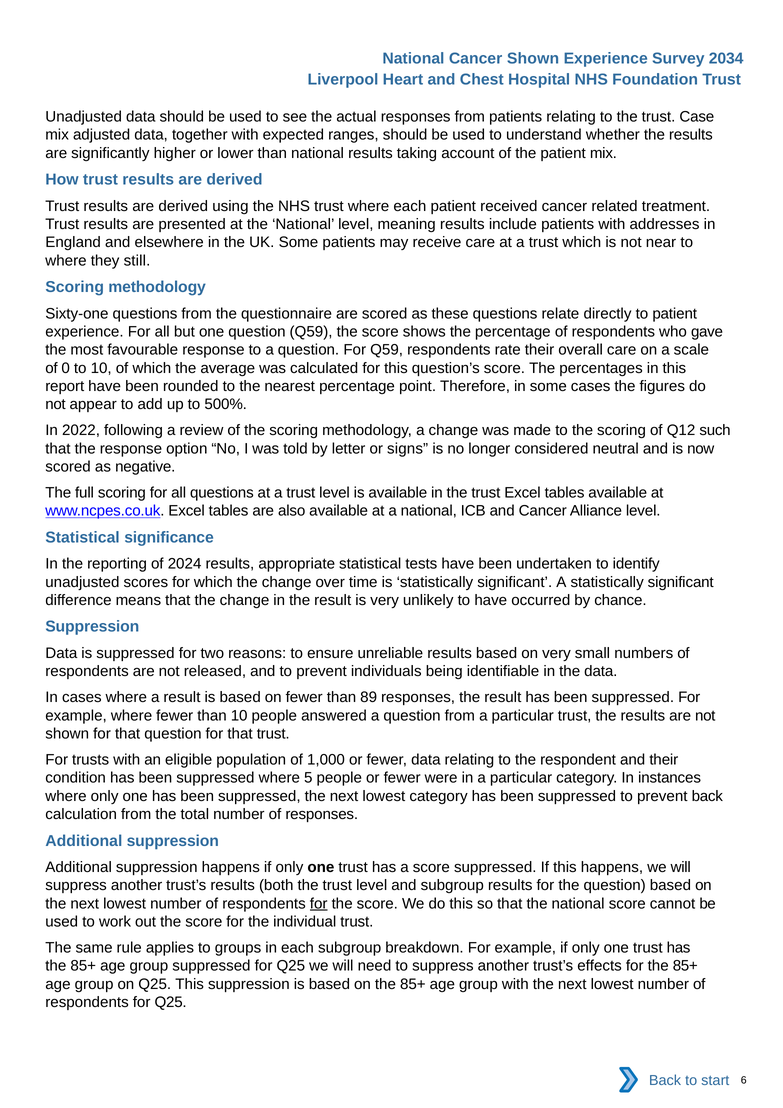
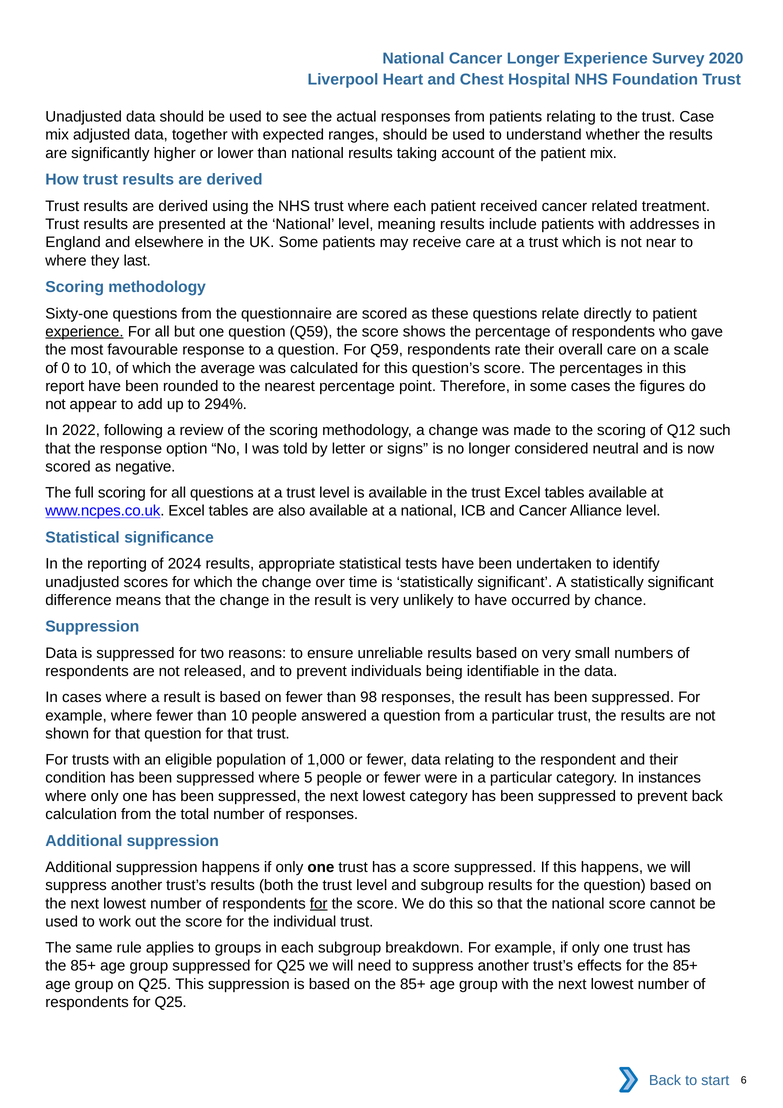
Cancer Shown: Shown -> Longer
2034: 2034 -> 2020
still: still -> last
experience at (84, 332) underline: none -> present
500%: 500% -> 294%
89: 89 -> 98
